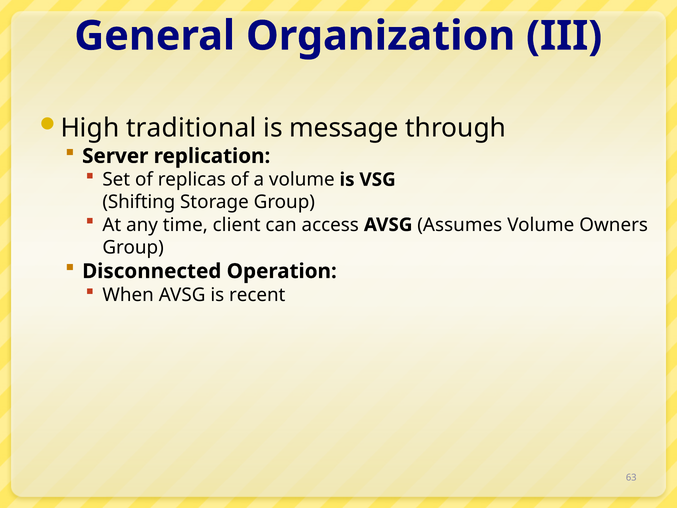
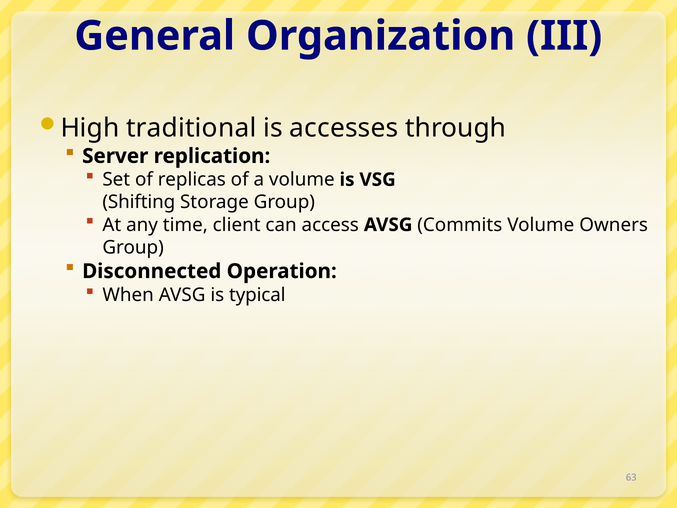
message: message -> accesses
Assumes: Assumes -> Commits
recent: recent -> typical
